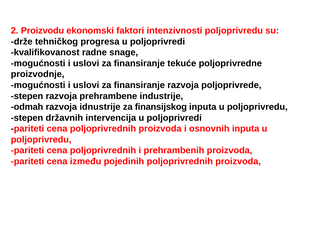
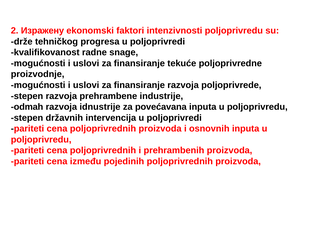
Proizvodu: Proizvodu -> Изражену
finansijskog: finansijskog -> povećavana
